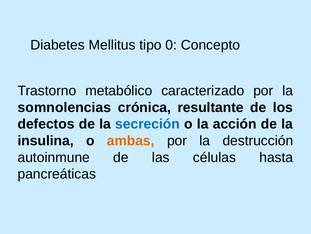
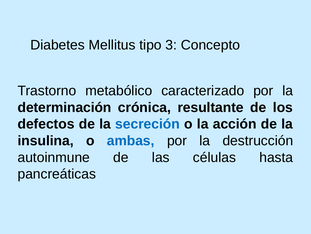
0: 0 -> 3
somnolencias: somnolencias -> determinación
ambas colour: orange -> blue
